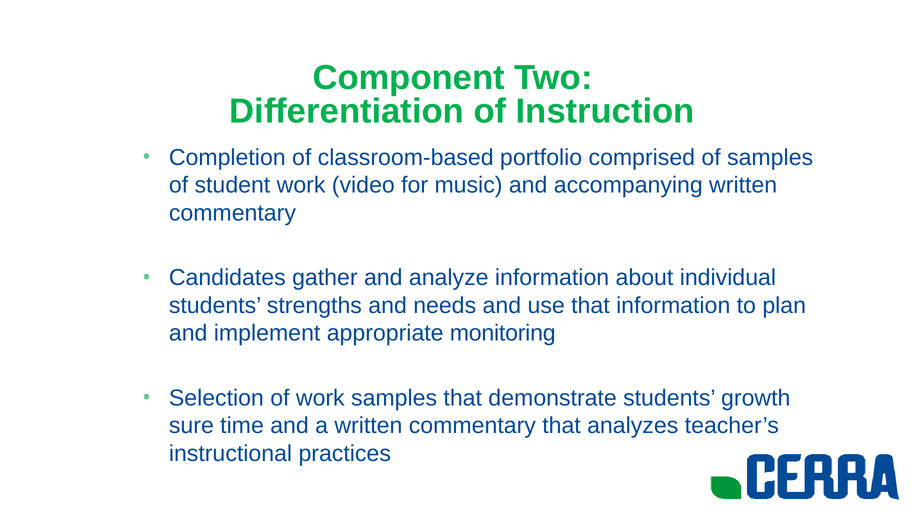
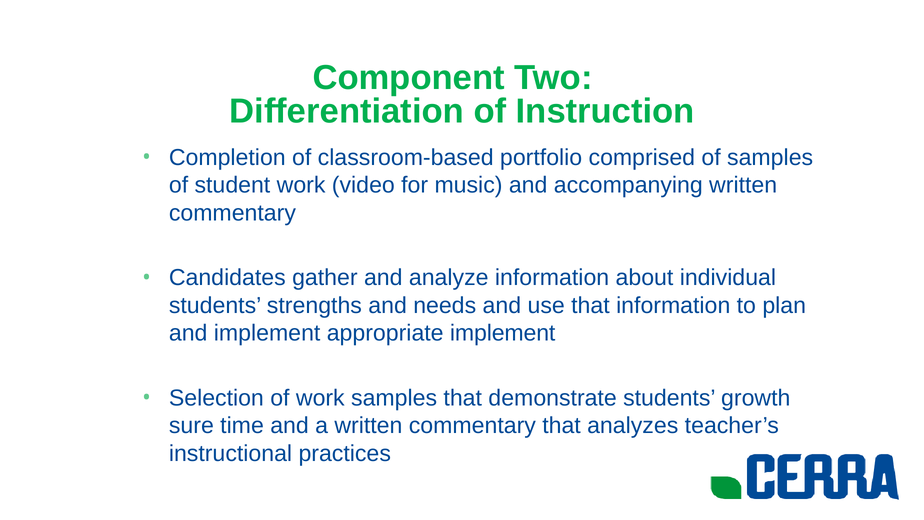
appropriate monitoring: monitoring -> implement
